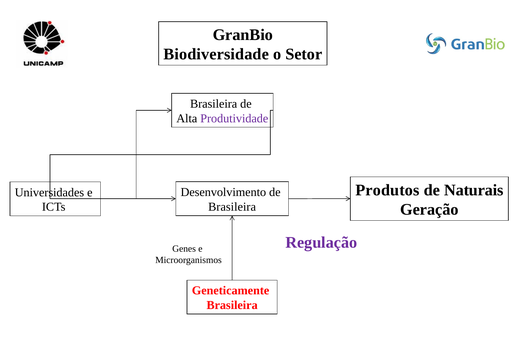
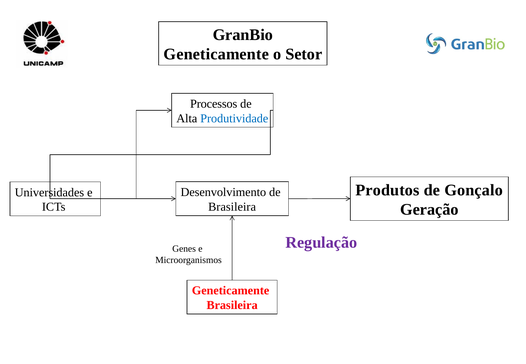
Biodiversidade at (216, 54): Biodiversidade -> Geneticamente
Brasileira at (214, 104): Brasileira -> Processos
Produtividade colour: purple -> blue
Naturais: Naturais -> Gonçalo
